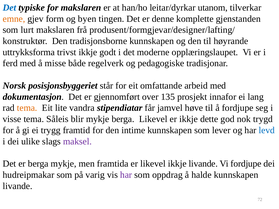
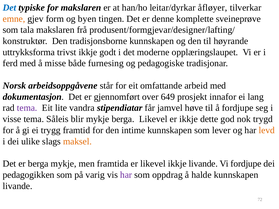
utanom: utanom -> åfløyer
gjenstanden: gjenstanden -> sveineprøve
lurt: lurt -> tala
regelverk: regelverk -> furnesing
posisjonsbyggeriet: posisjonsbyggeriet -> arbeidsoppgåvene
135: 135 -> 649
tema at (27, 108) colour: orange -> purple
levd colour: blue -> orange
maksel colour: purple -> orange
hudreipmakar: hudreipmakar -> pedagogikken
